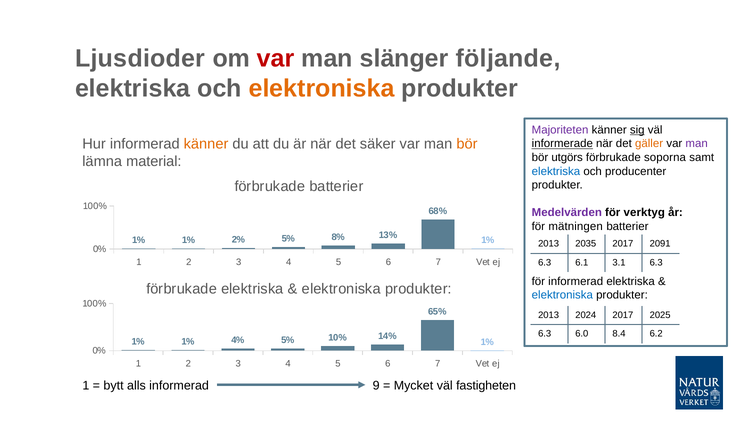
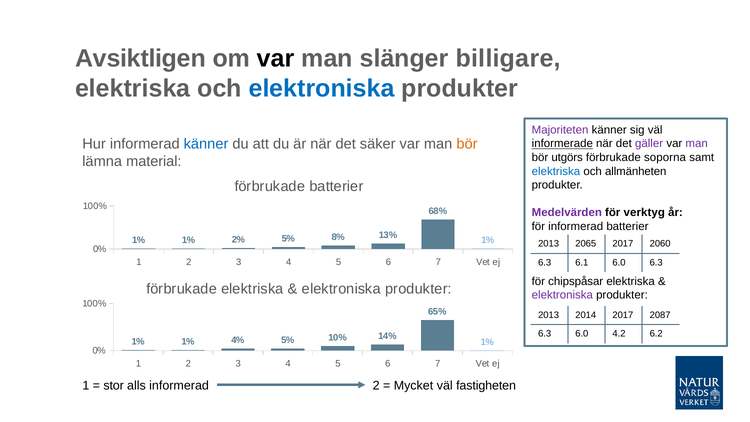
Ljusdioder: Ljusdioder -> Avsiktligen
var at (276, 59) colour: red -> black
följande: följande -> billigare
elektroniska at (322, 89) colour: orange -> blue
sig underline: present -> none
känner at (206, 144) colour: orange -> blue
gäller colour: orange -> purple
producenter: producenter -> allmänheten
för mätningen: mätningen -> informerad
2035: 2035 -> 2065
2091: 2091 -> 2060
6.1 3.1: 3.1 -> 6.0
för informerad: informerad -> chipspåsar
elektroniska at (562, 295) colour: blue -> purple
2024: 2024 -> 2014
2025: 2025 -> 2087
8.4: 8.4 -> 4.2
bytt: bytt -> stor
informerad 9: 9 -> 2
